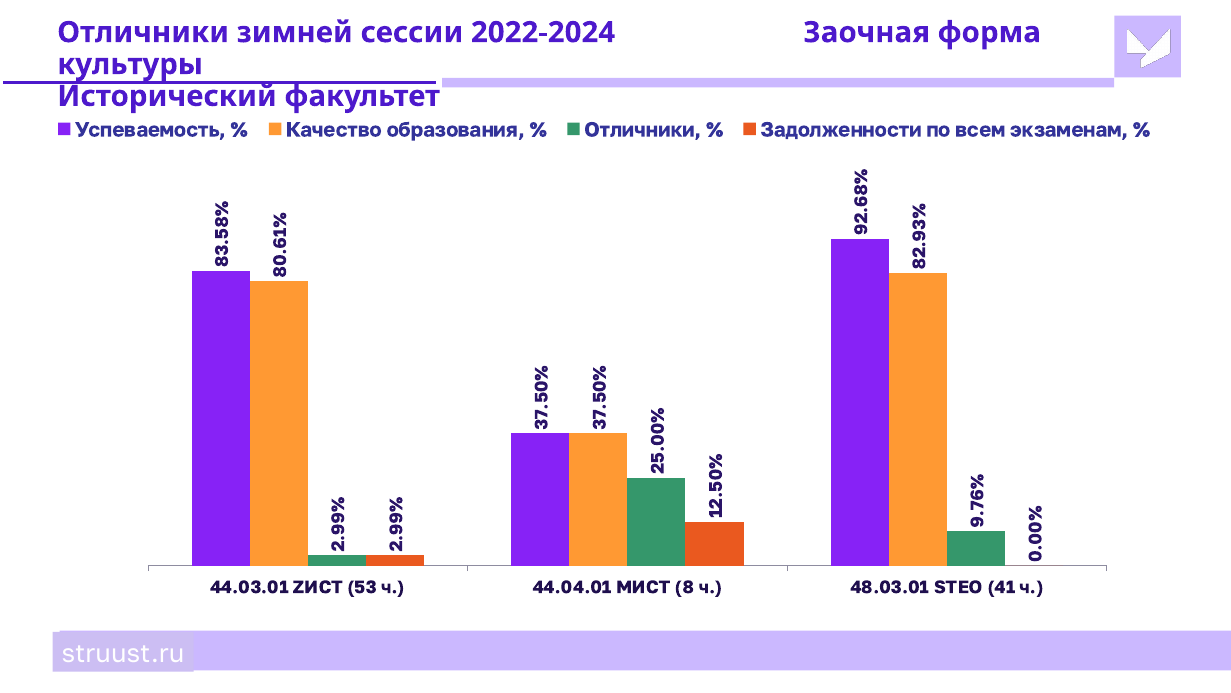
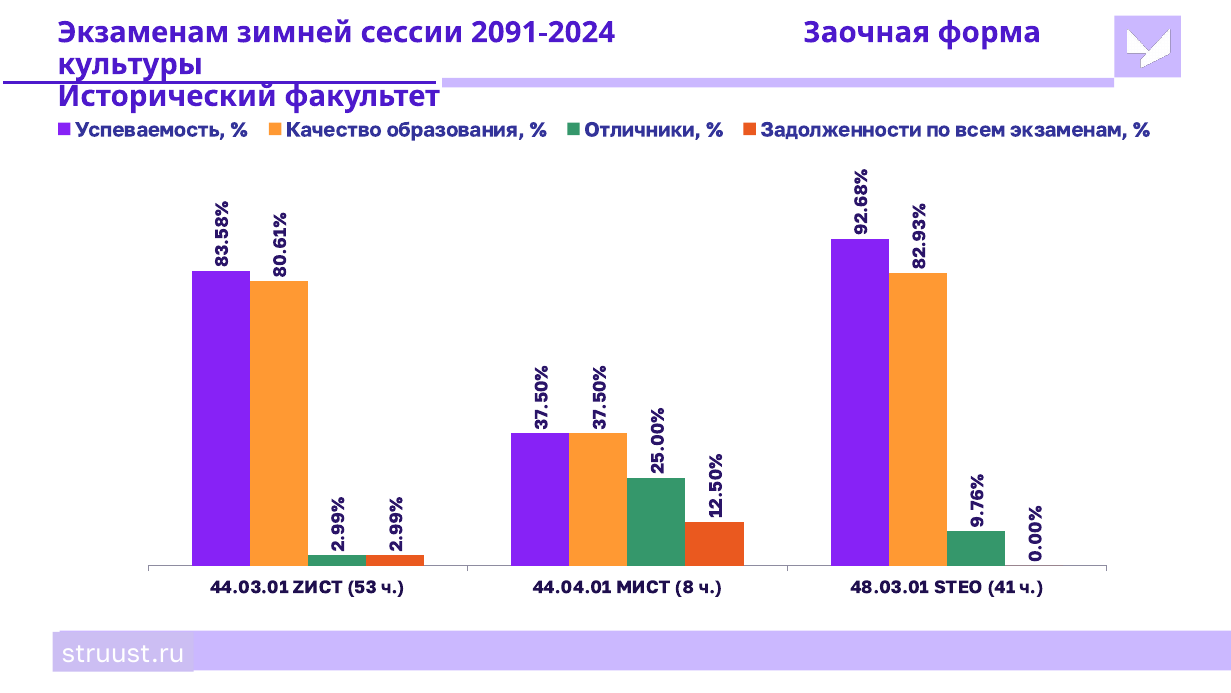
Отличники at (143, 32): Отличники -> Экзаменам
2022-2024: 2022-2024 -> 2091-2024
